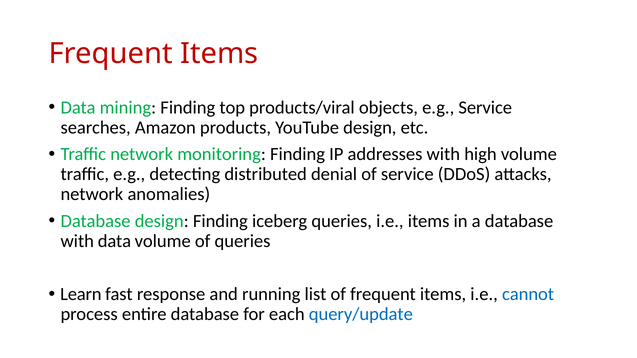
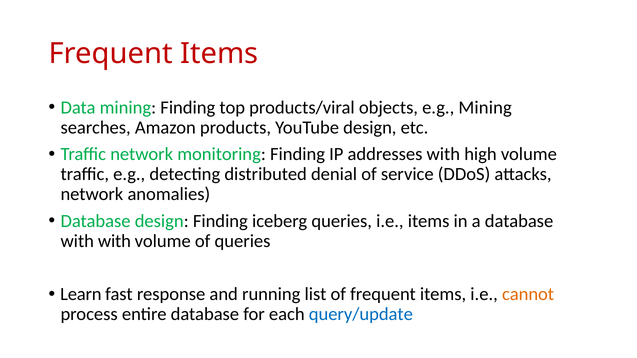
e.g Service: Service -> Mining
with data: data -> with
cannot colour: blue -> orange
